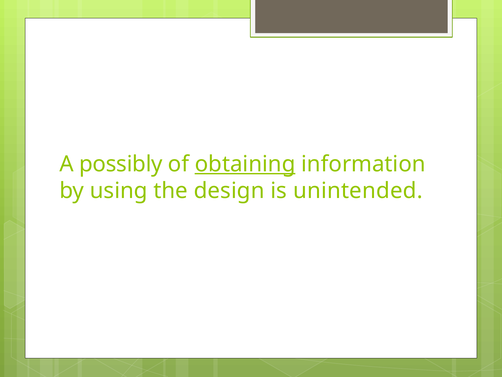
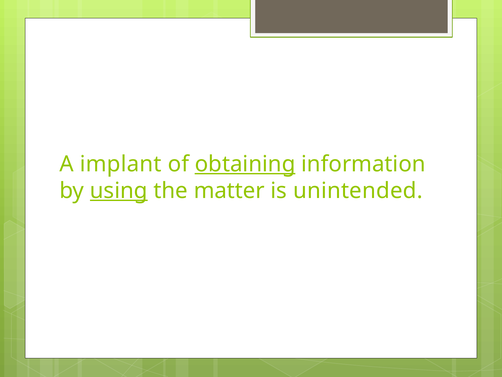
possibly: possibly -> implant
using underline: none -> present
design: design -> matter
